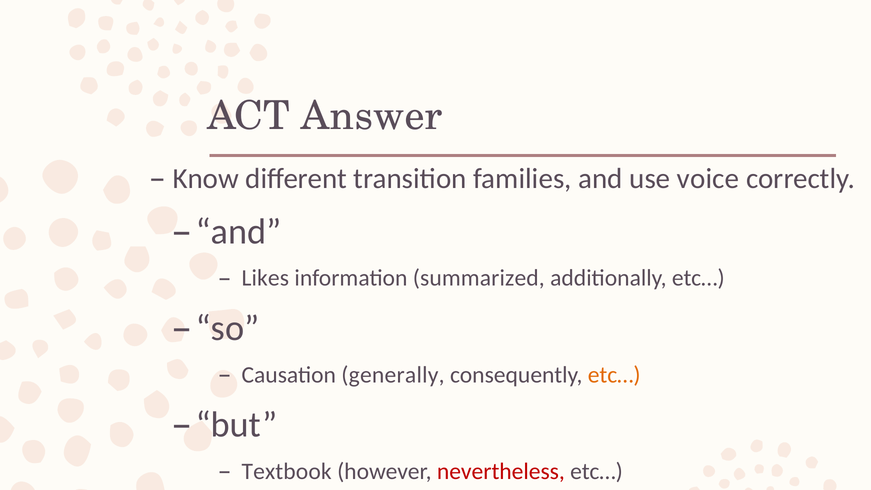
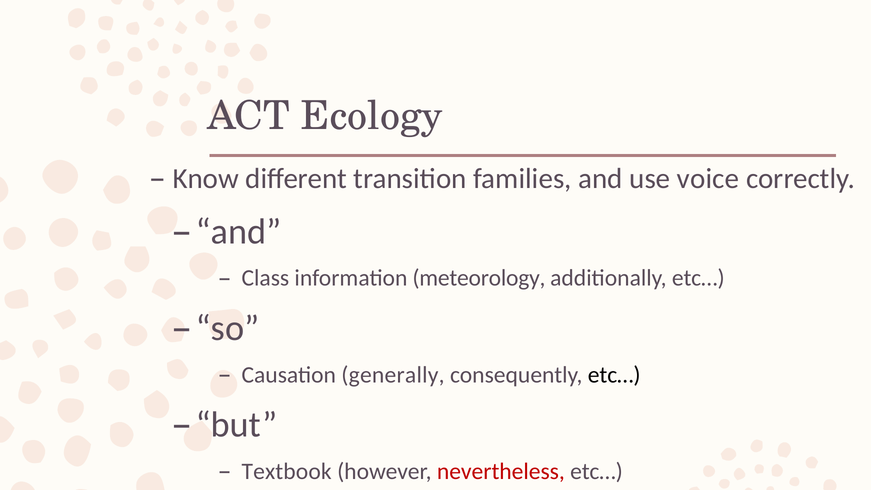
Answer: Answer -> Ecology
Likes: Likes -> Class
summarized: summarized -> meteorology
etc… at (614, 375) colour: orange -> black
